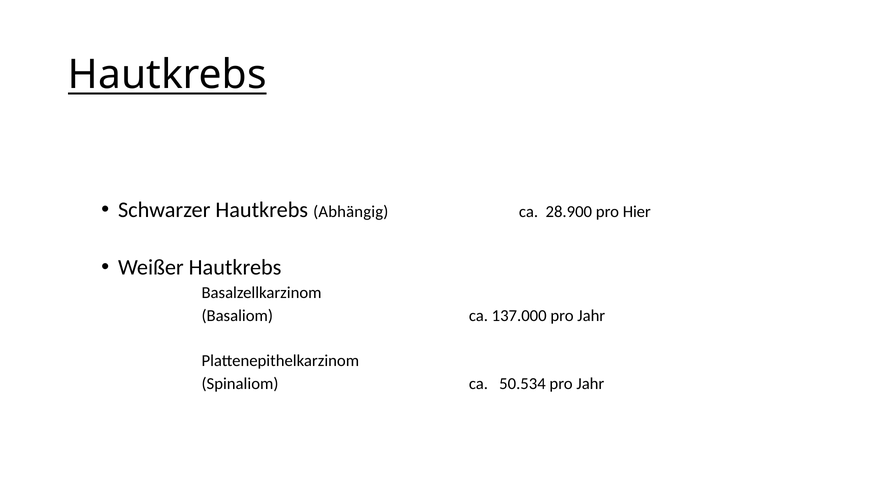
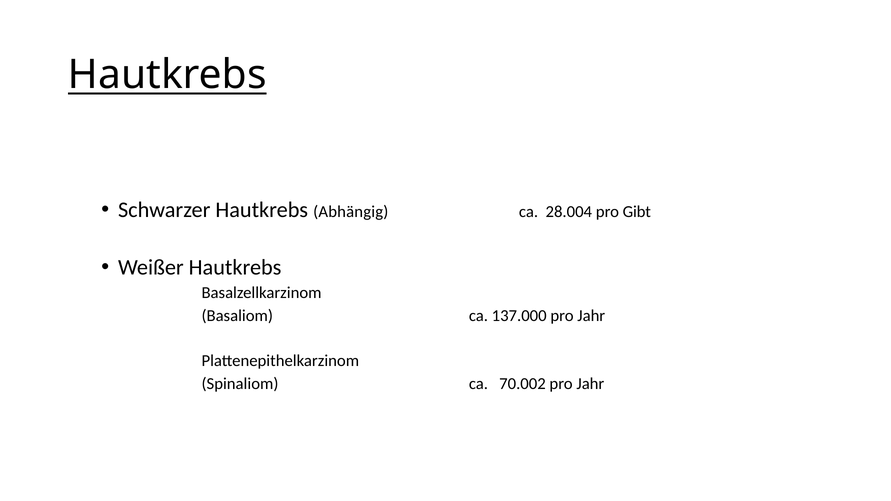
28.900: 28.900 -> 28.004
Hier: Hier -> Gibt
50.534: 50.534 -> 70.002
